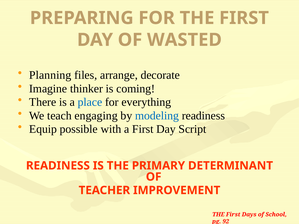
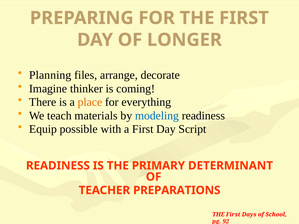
WASTED: WASTED -> LONGER
place colour: blue -> orange
engaging: engaging -> materials
IMPROVEMENT: IMPROVEMENT -> PREPARATIONS
